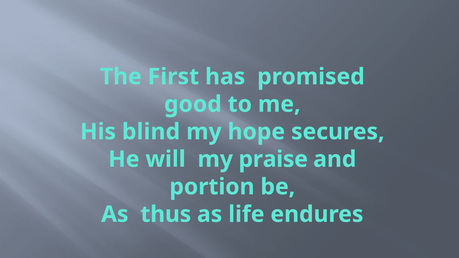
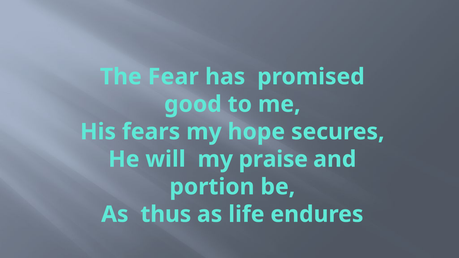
First: First -> Fear
blind: blind -> fears
